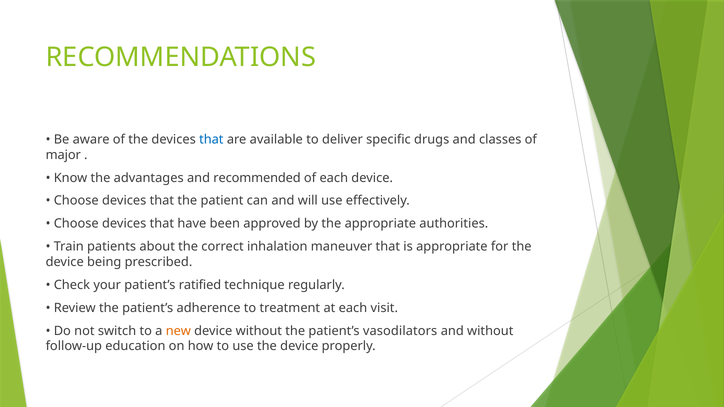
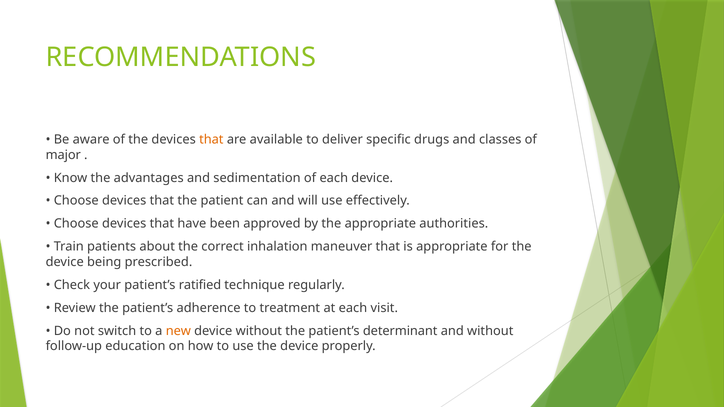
that at (211, 140) colour: blue -> orange
recommended: recommended -> sedimentation
vasodilators: vasodilators -> determinant
